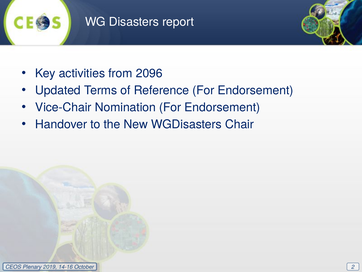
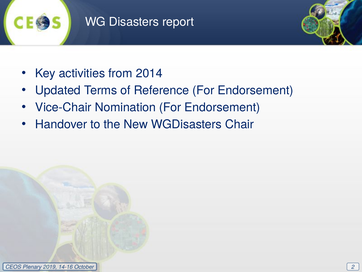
2096: 2096 -> 2014
